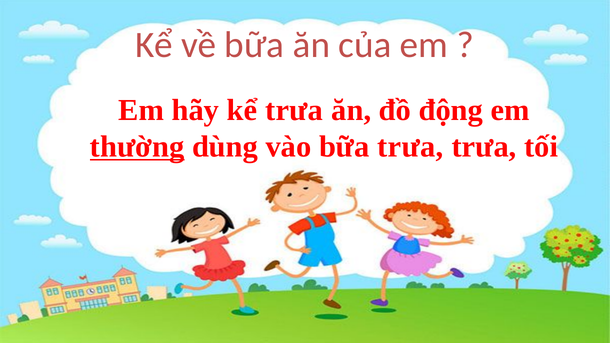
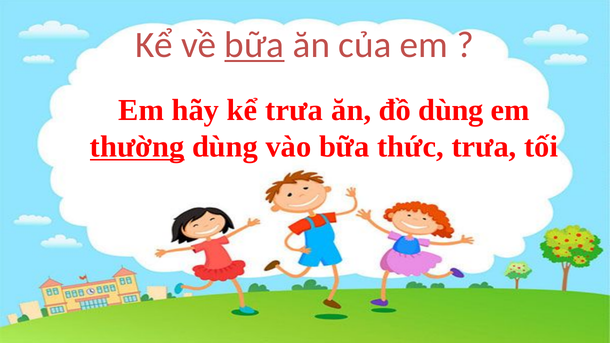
bữa at (254, 45) underline: none -> present
đồ động: động -> dùng
bữa trưa: trưa -> thức
